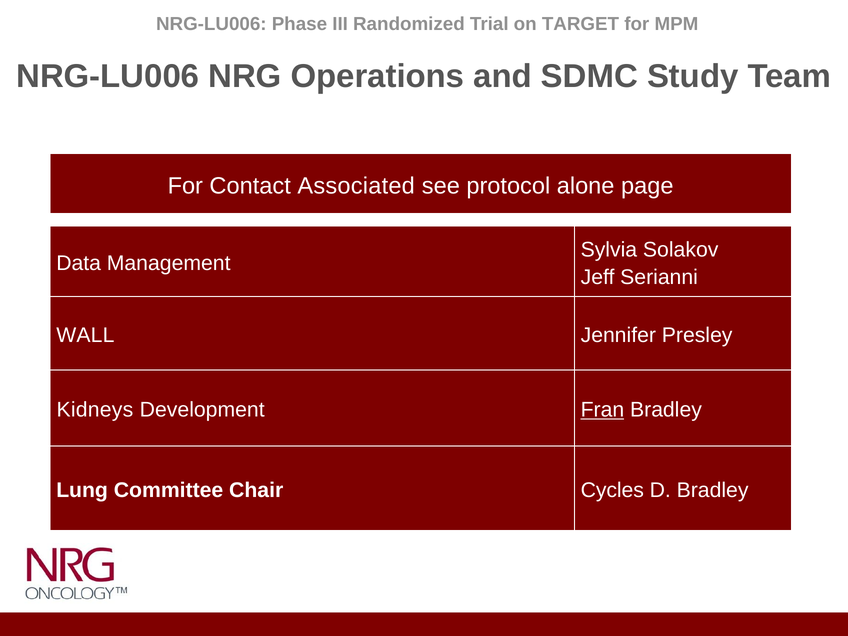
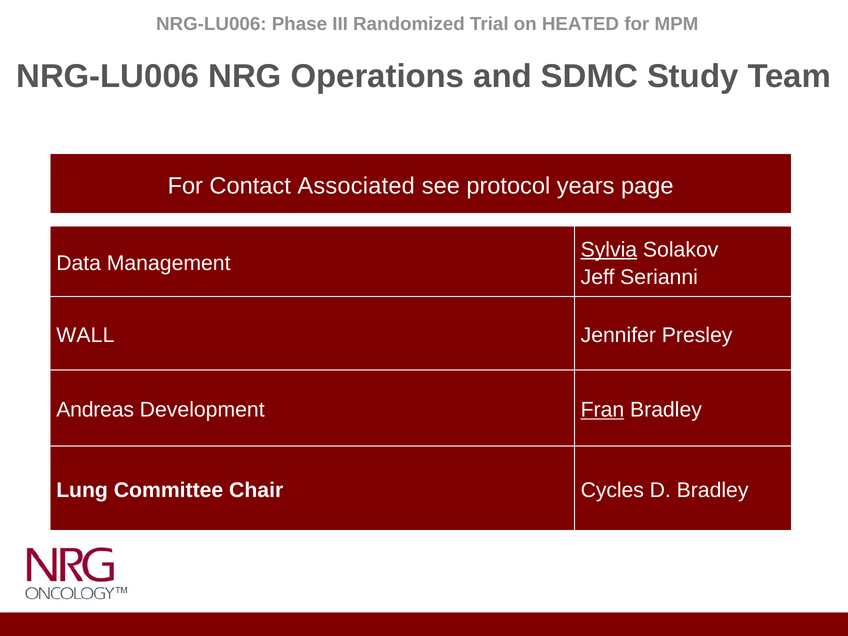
TARGET: TARGET -> HEATED
alone: alone -> years
Sylvia underline: none -> present
Kidneys: Kidneys -> Andreas
